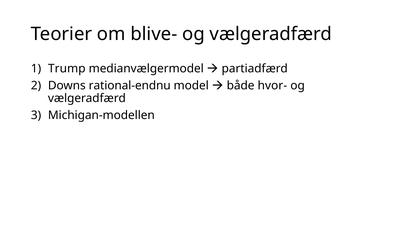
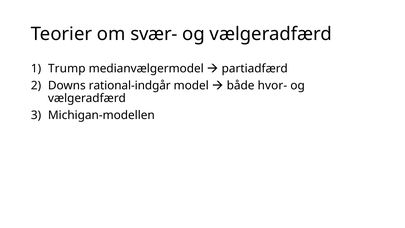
blive-: blive- -> svær-
rational-endnu: rational-endnu -> rational-indgår
